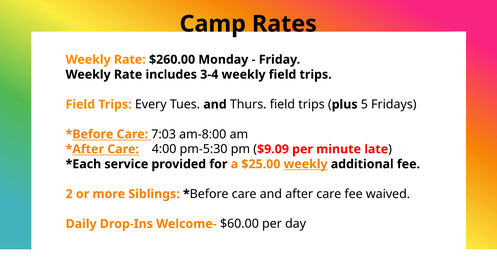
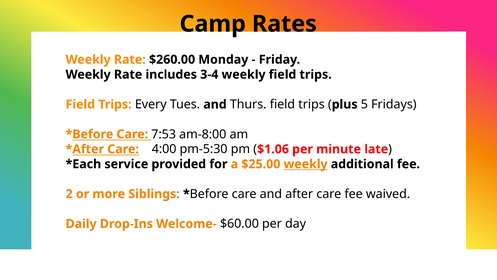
7:03: 7:03 -> 7:53
$9.09: $9.09 -> $1.06
